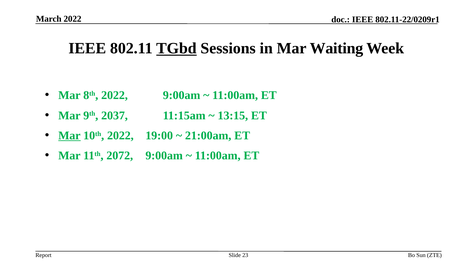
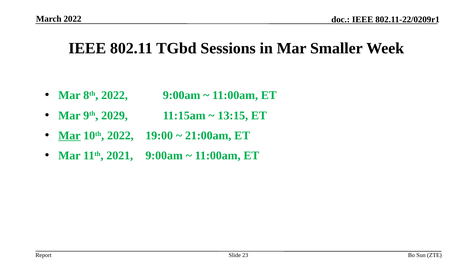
TGbd underline: present -> none
Waiting: Waiting -> Smaller
2037: 2037 -> 2029
2072: 2072 -> 2021
